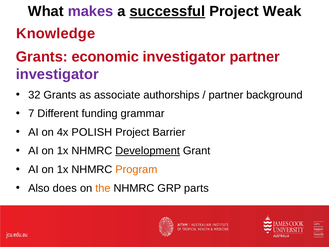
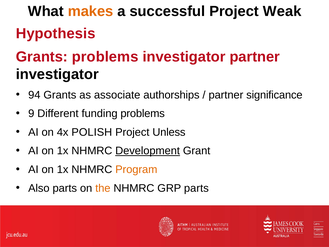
makes colour: purple -> orange
successful underline: present -> none
Knowledge: Knowledge -> Hypothesis
Grants economic: economic -> problems
investigator at (57, 74) colour: purple -> black
32: 32 -> 94
background: background -> significance
7: 7 -> 9
funding grammar: grammar -> problems
Barrier: Barrier -> Unless
Also does: does -> parts
